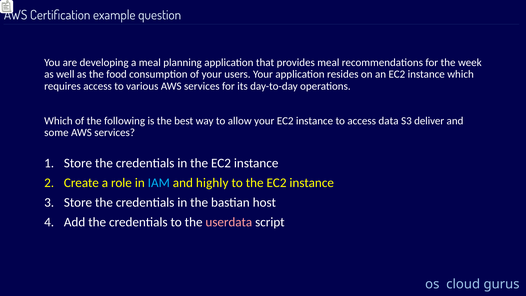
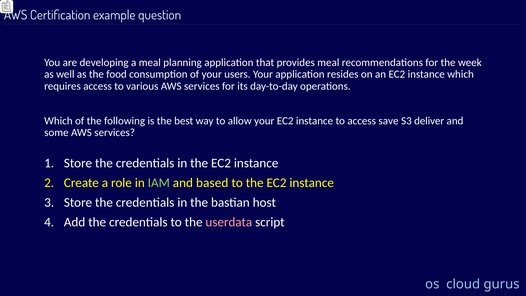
data: data -> save
IAM colour: light blue -> light green
highly: highly -> based
